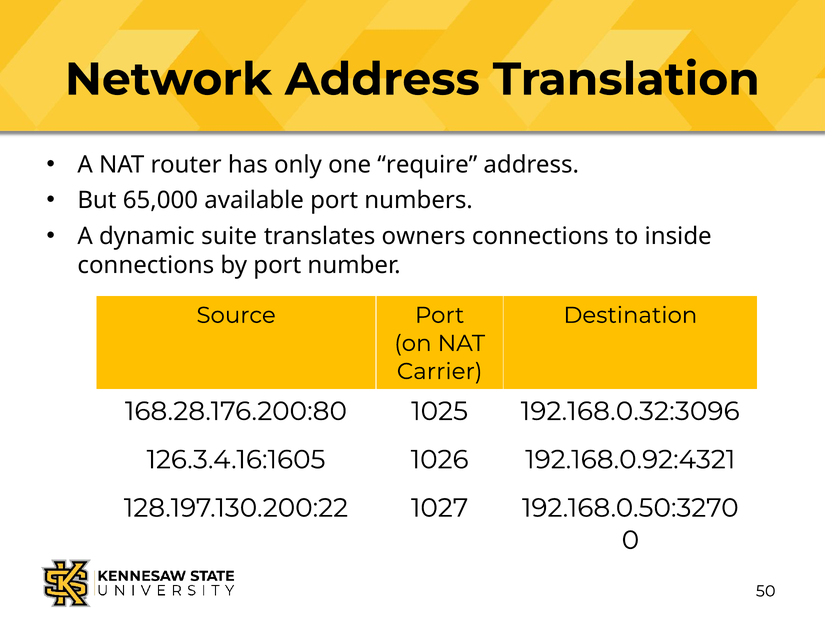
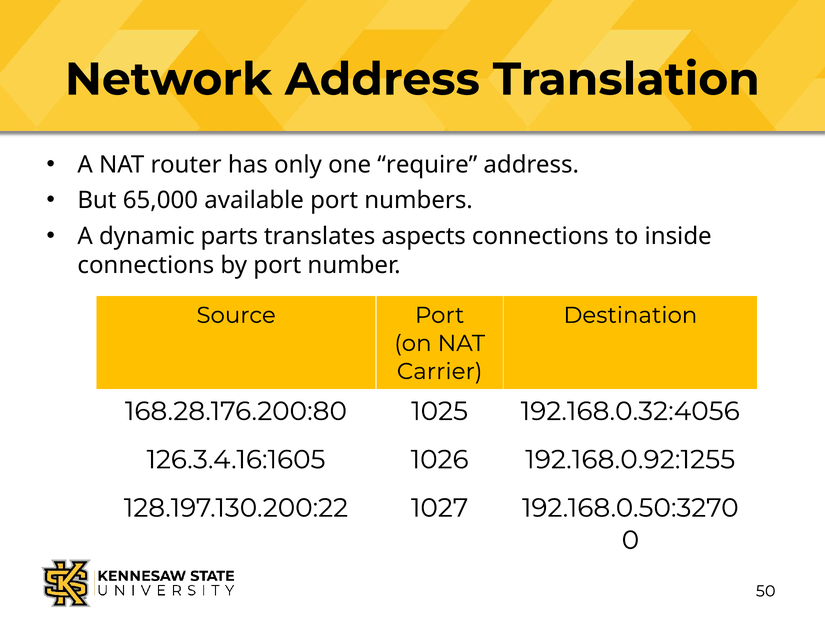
suite: suite -> parts
owners: owners -> aspects
192.168.0.32:3096: 192.168.0.32:3096 -> 192.168.0.32:4056
192.168.0.92:4321: 192.168.0.92:4321 -> 192.168.0.92:1255
